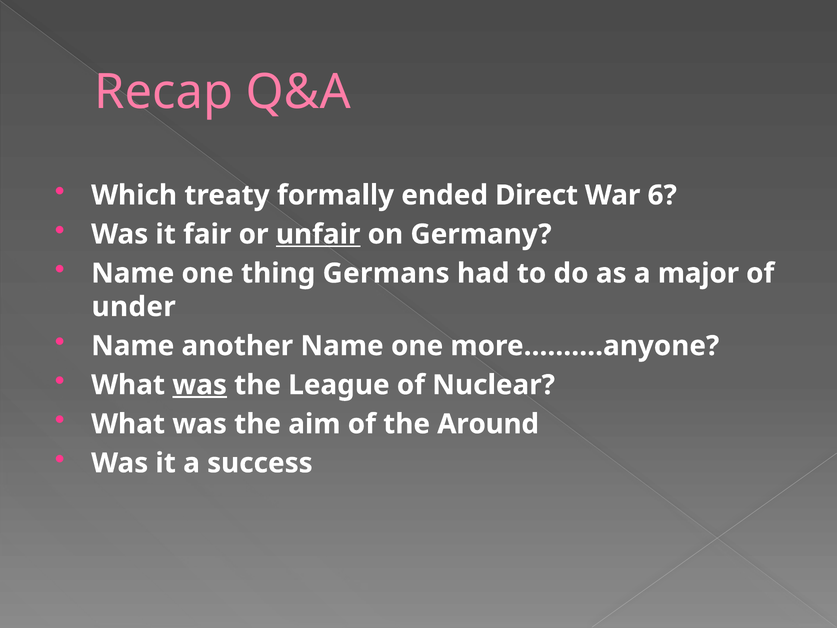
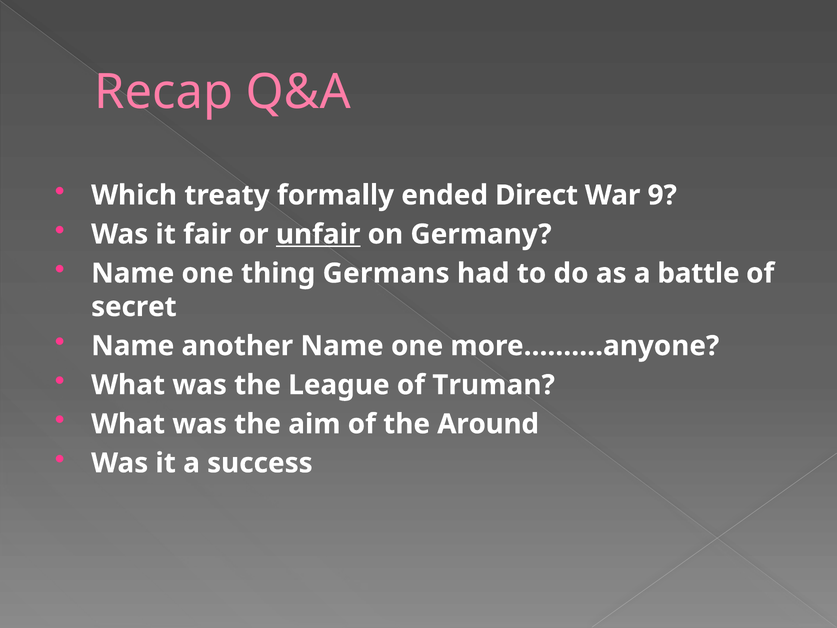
6: 6 -> 9
major: major -> battle
under: under -> secret
was at (200, 385) underline: present -> none
Nuclear: Nuclear -> Truman
